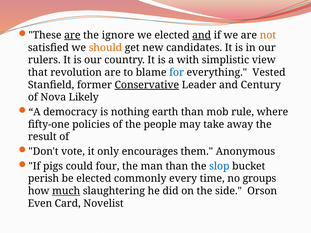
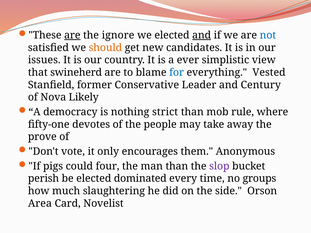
not colour: orange -> blue
rulers: rulers -> issues
with: with -> ever
revolution: revolution -> swineherd
Conservative underline: present -> none
earth: earth -> strict
policies: policies -> devotes
result: result -> prove
slop colour: blue -> purple
commonly: commonly -> dominated
much underline: present -> none
Even: Even -> Area
